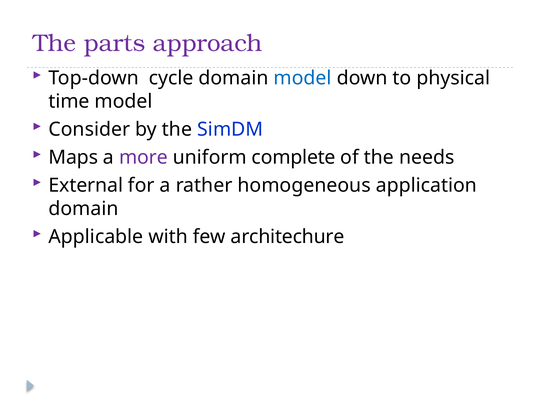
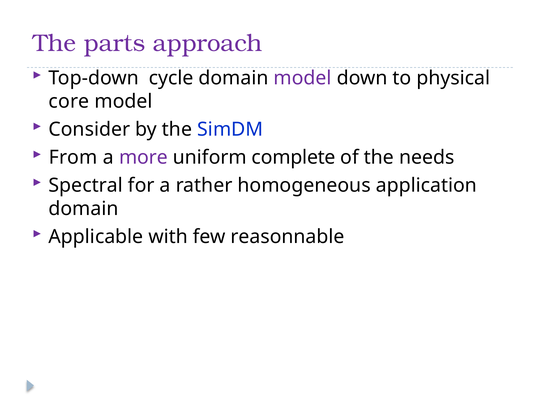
model at (303, 78) colour: blue -> purple
time: time -> core
Maps: Maps -> From
External: External -> Spectral
architechure: architechure -> reasonnable
